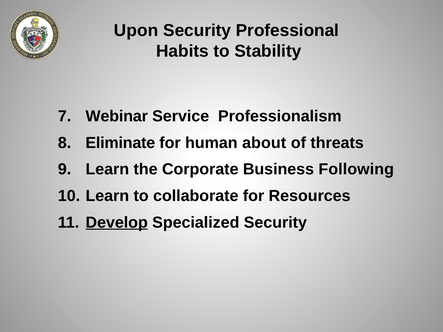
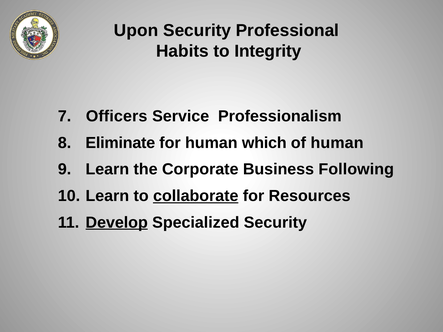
Stability: Stability -> Integrity
Webinar: Webinar -> Officers
about: about -> which
of threats: threats -> human
collaborate underline: none -> present
